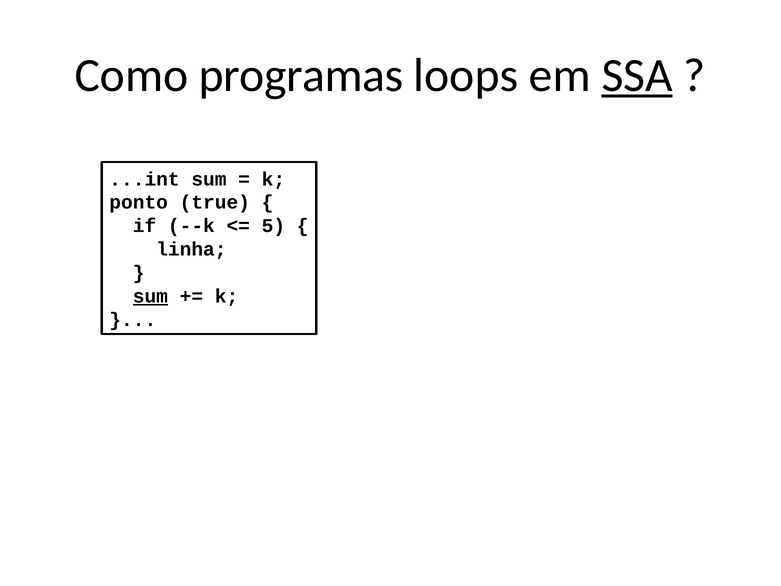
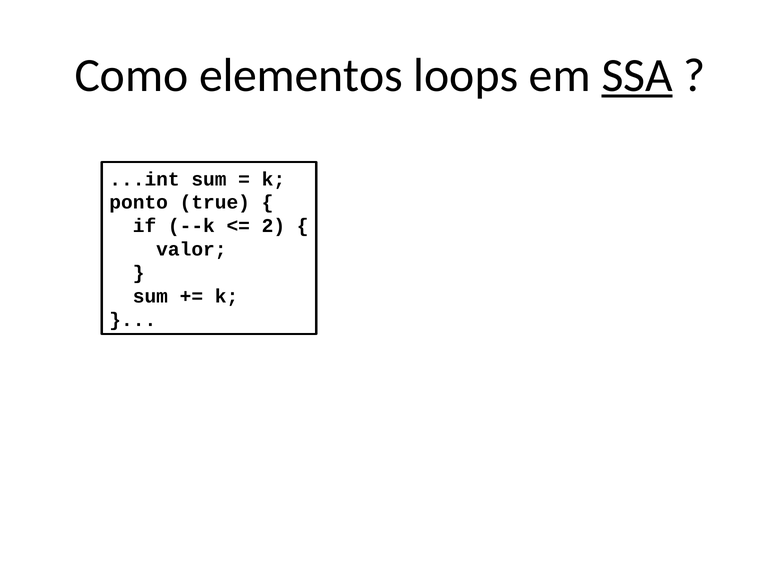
programas: programas -> elementos
5: 5 -> 2
linha: linha -> valor
sum at (150, 296) underline: present -> none
